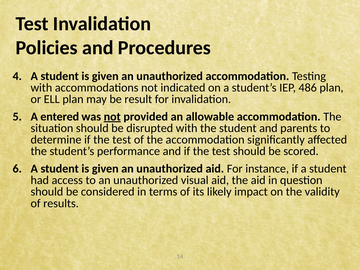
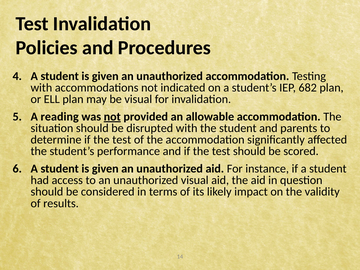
486: 486 -> 682
be result: result -> visual
entered: entered -> reading
